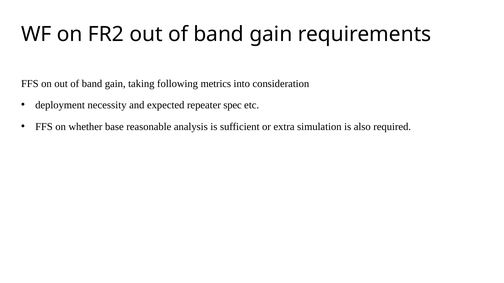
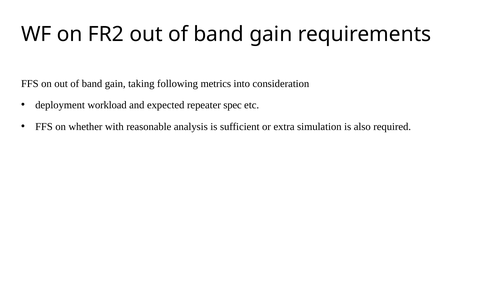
necessity: necessity -> workload
base: base -> with
